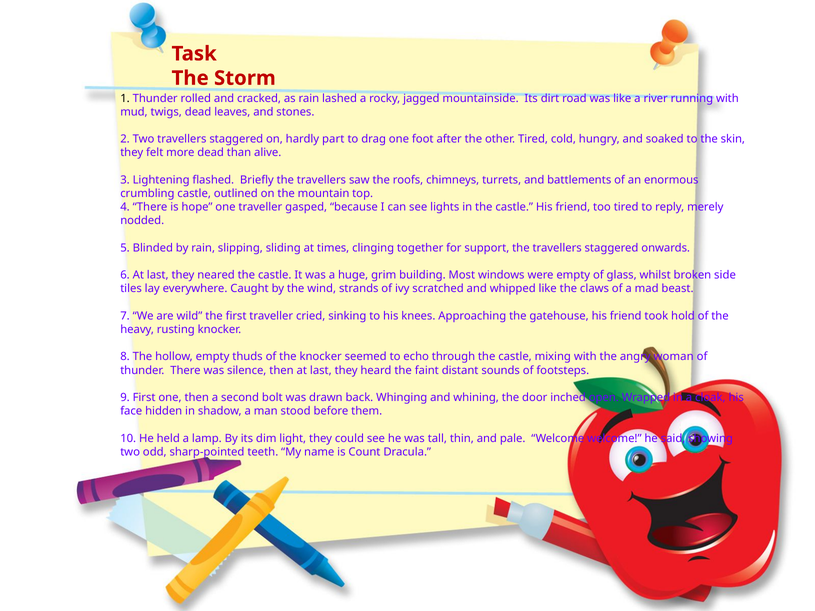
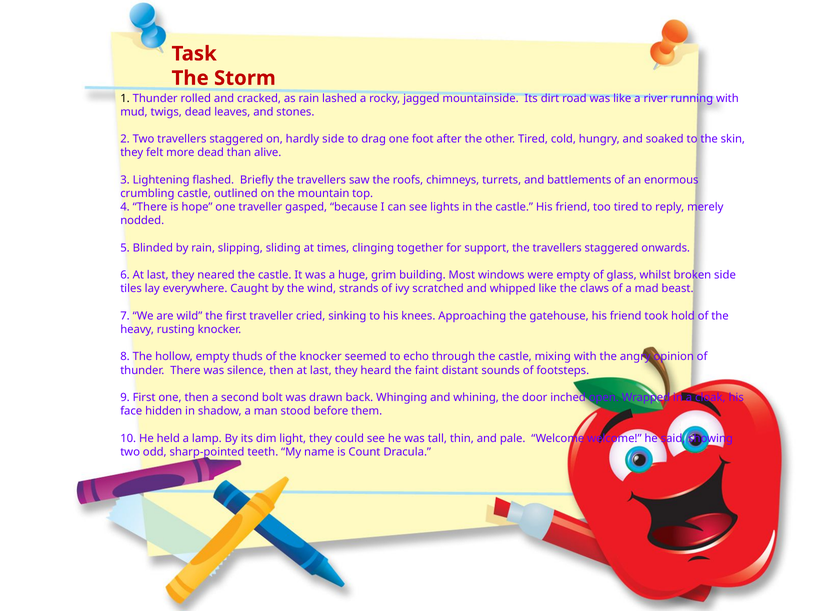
hardly part: part -> side
woman: woman -> opinion
